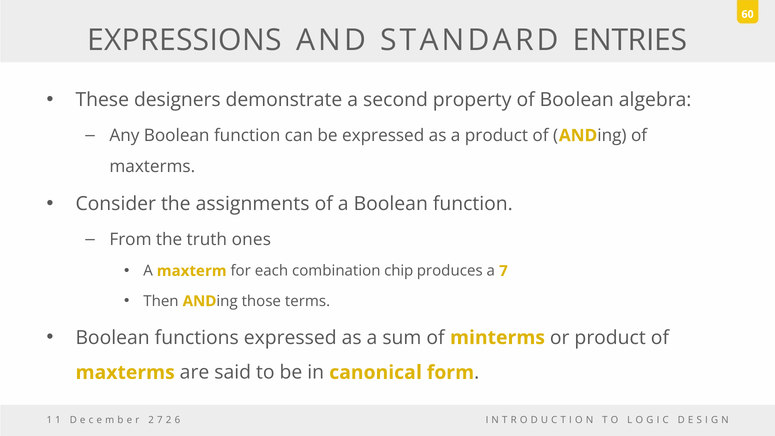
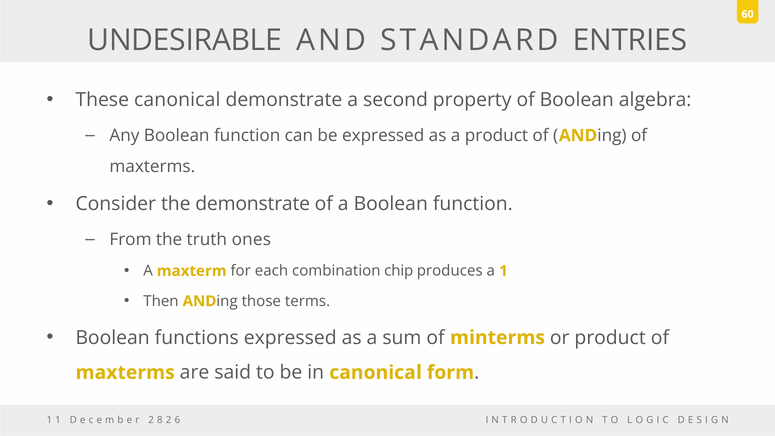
EXPRESSIONS: EXPRESSIONS -> UNDESIRABLE
These designers: designers -> canonical
the assignments: assignments -> demonstrate
a 7: 7 -> 1
7 at (160, 420): 7 -> 8
